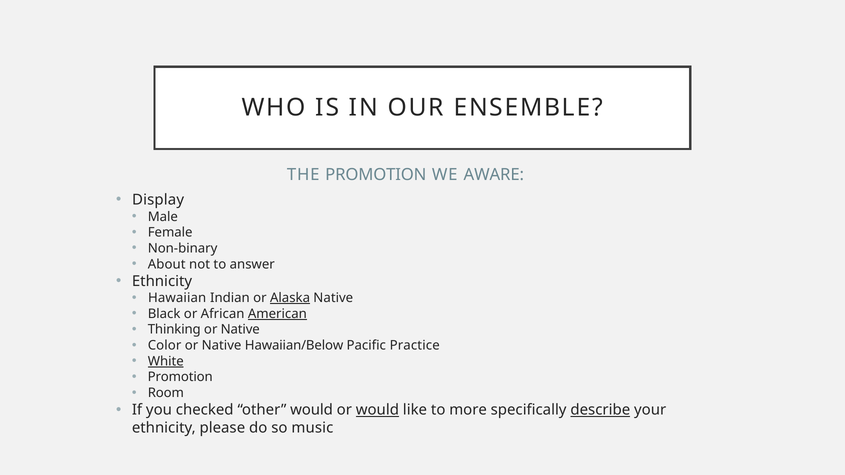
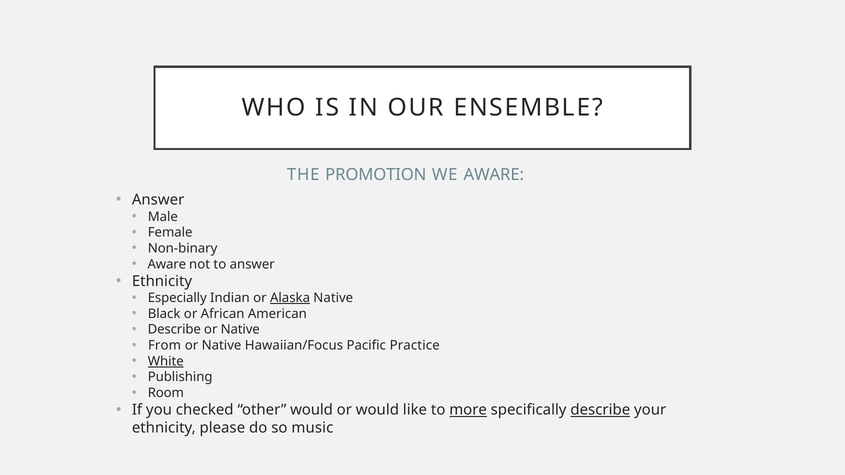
Display at (158, 200): Display -> Answer
About at (167, 264): About -> Aware
Hawaiian: Hawaiian -> Especially
American underline: present -> none
Thinking at (174, 330): Thinking -> Describe
Color: Color -> From
Hawaiian/Below: Hawaiian/Below -> Hawaiian/Focus
Promotion at (180, 377): Promotion -> Publishing
would at (377, 410) underline: present -> none
more underline: none -> present
